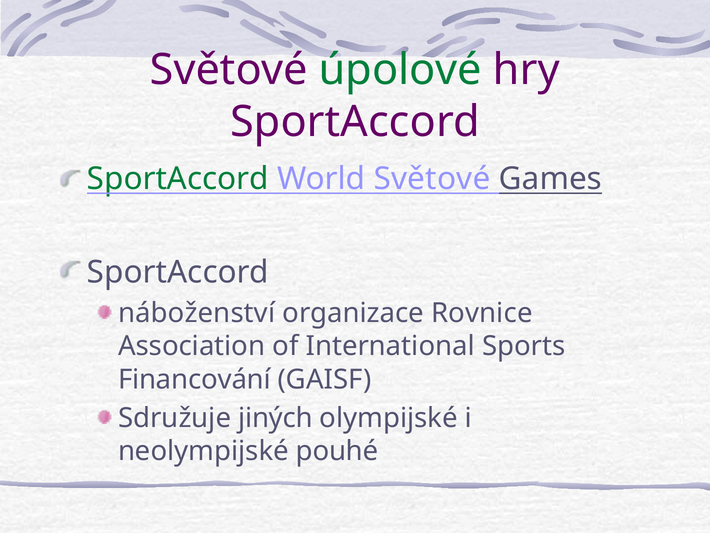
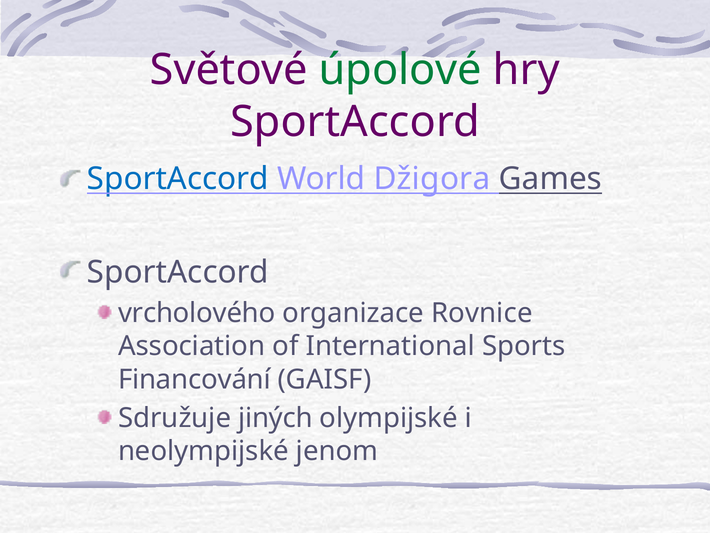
SportAccord at (178, 179) colour: green -> blue
World Světové: Světové -> Džigora
náboženství: náboženství -> vrcholového
pouhé: pouhé -> jenom
